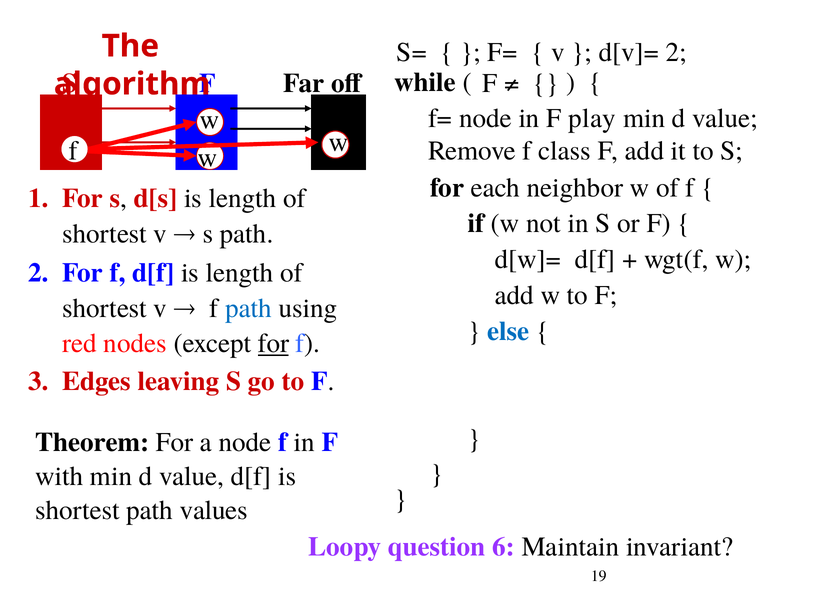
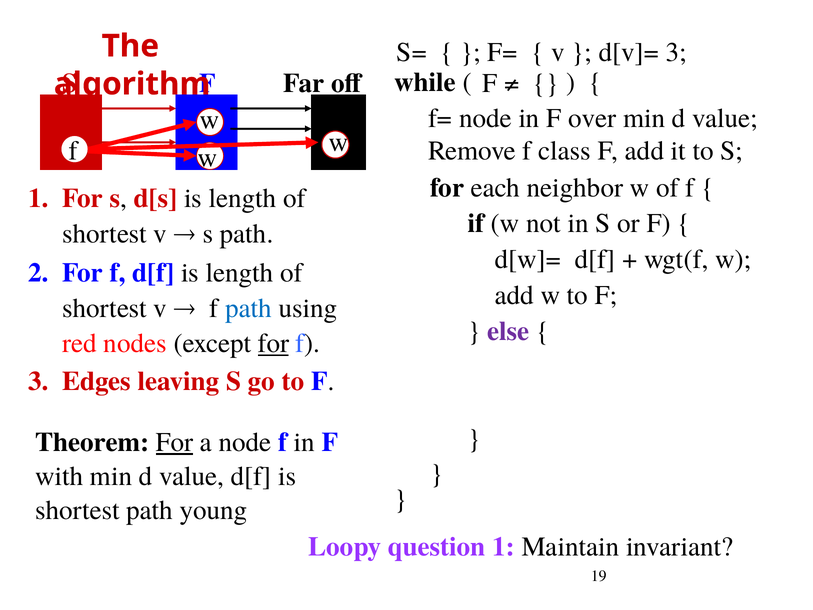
d[v]= 2: 2 -> 3
play: play -> over
else colour: blue -> purple
For at (175, 442) underline: none -> present
values: values -> young
question 6: 6 -> 1
